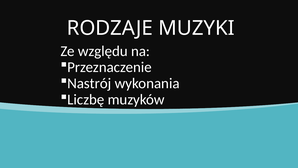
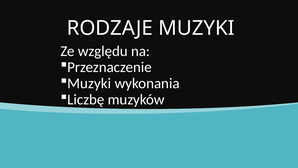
Nastrój at (89, 83): Nastrój -> Muzyki
